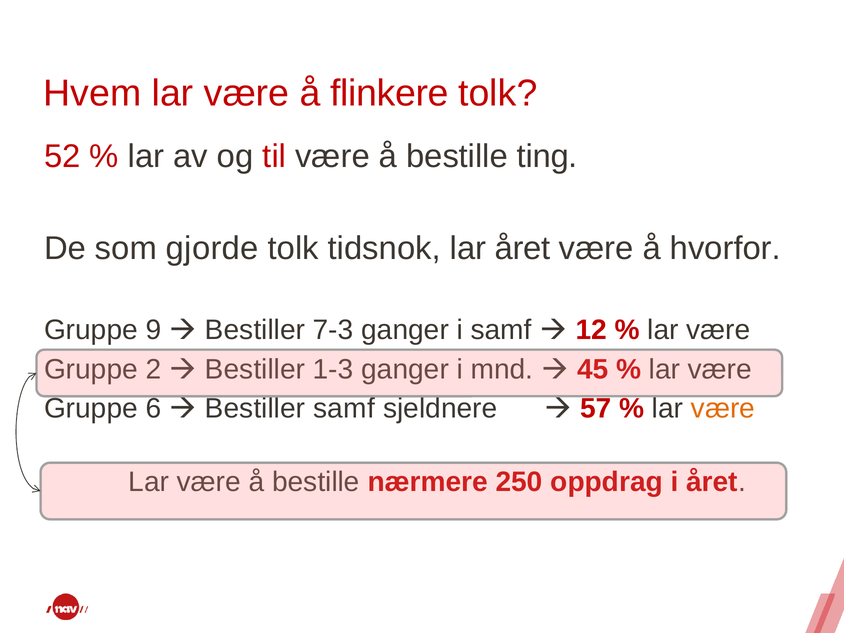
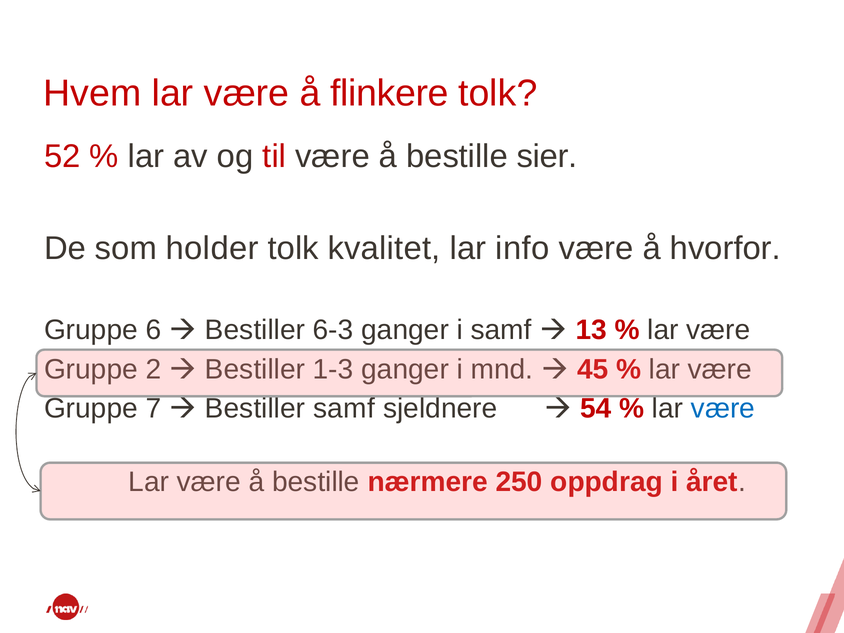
ting: ting -> sier
gjorde: gjorde -> holder
tidsnok: tidsnok -> kvalitet
lar året: året -> info
9: 9 -> 6
7-3: 7-3 -> 6-3
12: 12 -> 13
6: 6 -> 7
57: 57 -> 54
være at (723, 409) colour: orange -> blue
